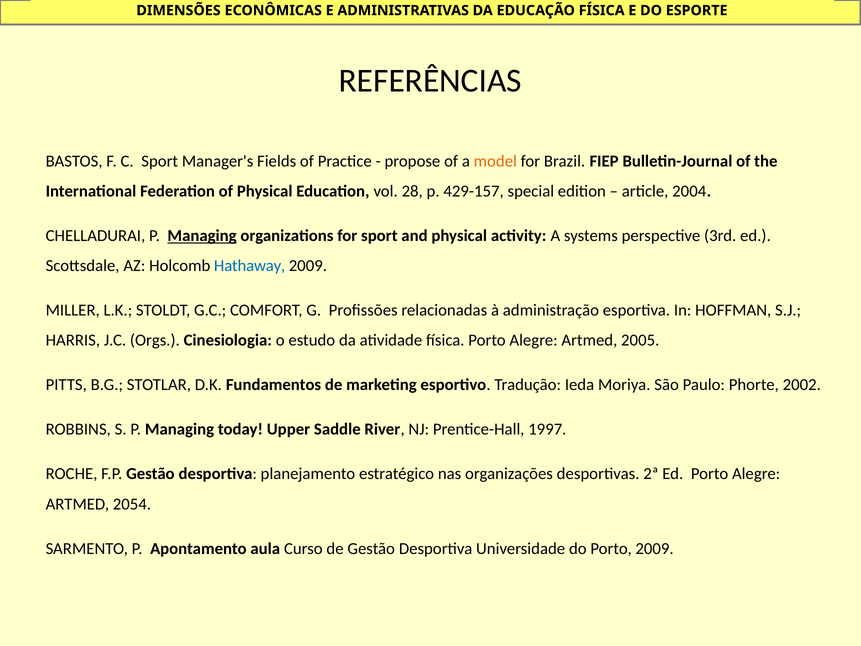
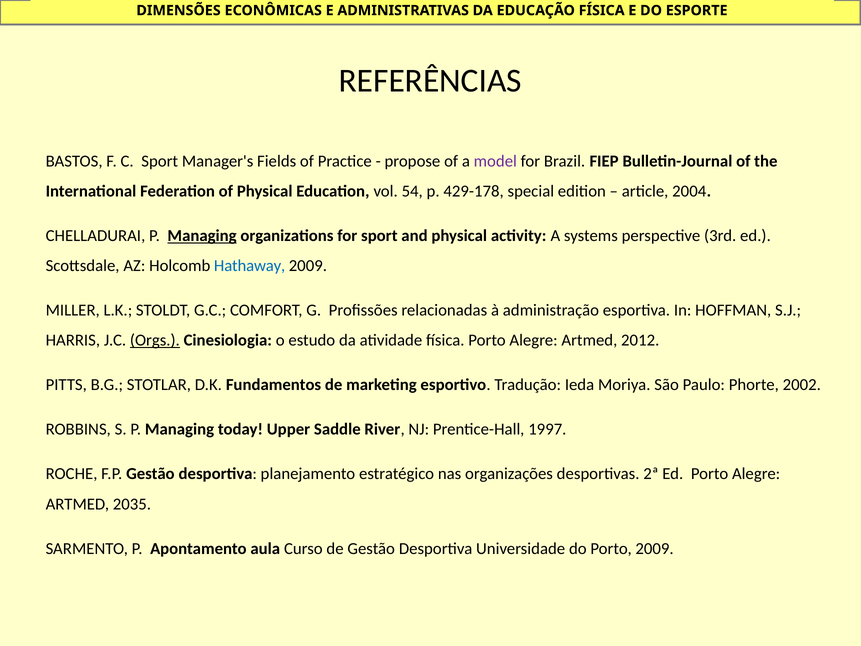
model colour: orange -> purple
28: 28 -> 54
429-157: 429-157 -> 429-178
Orgs underline: none -> present
2005: 2005 -> 2012
2054: 2054 -> 2035
